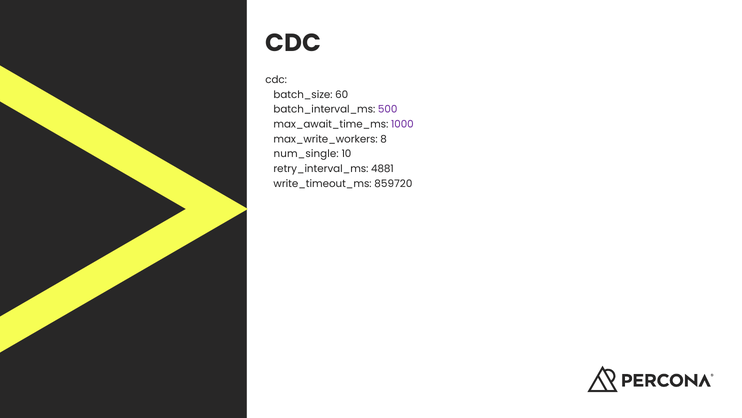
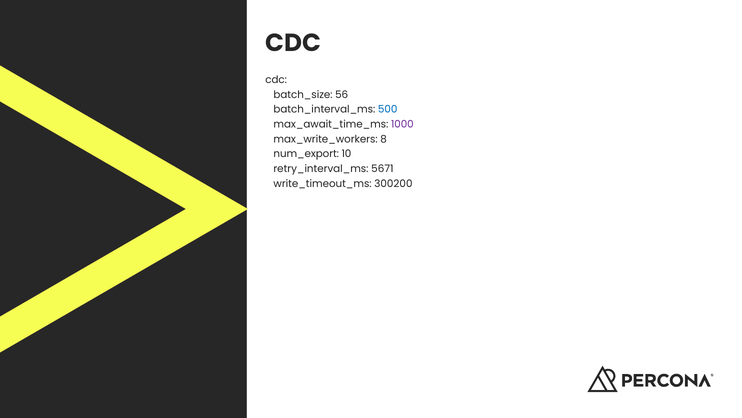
60: 60 -> 56
500 colour: purple -> blue
num_single: num_single -> num_export
4881: 4881 -> 5671
859720: 859720 -> 300200
